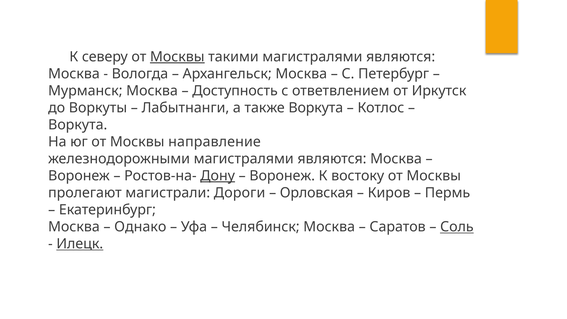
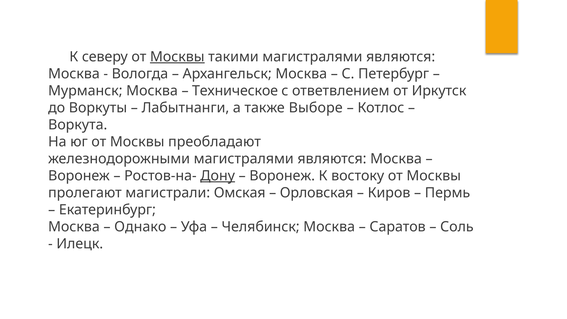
Доступность: Доступность -> Техническое
также Воркута: Воркута -> Выборе
направление: направление -> преобладают
Дороги: Дороги -> Омская
Соль underline: present -> none
Илецк underline: present -> none
